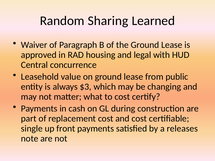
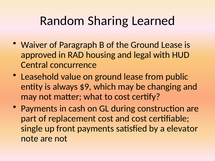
$3: $3 -> $9
releases: releases -> elevator
